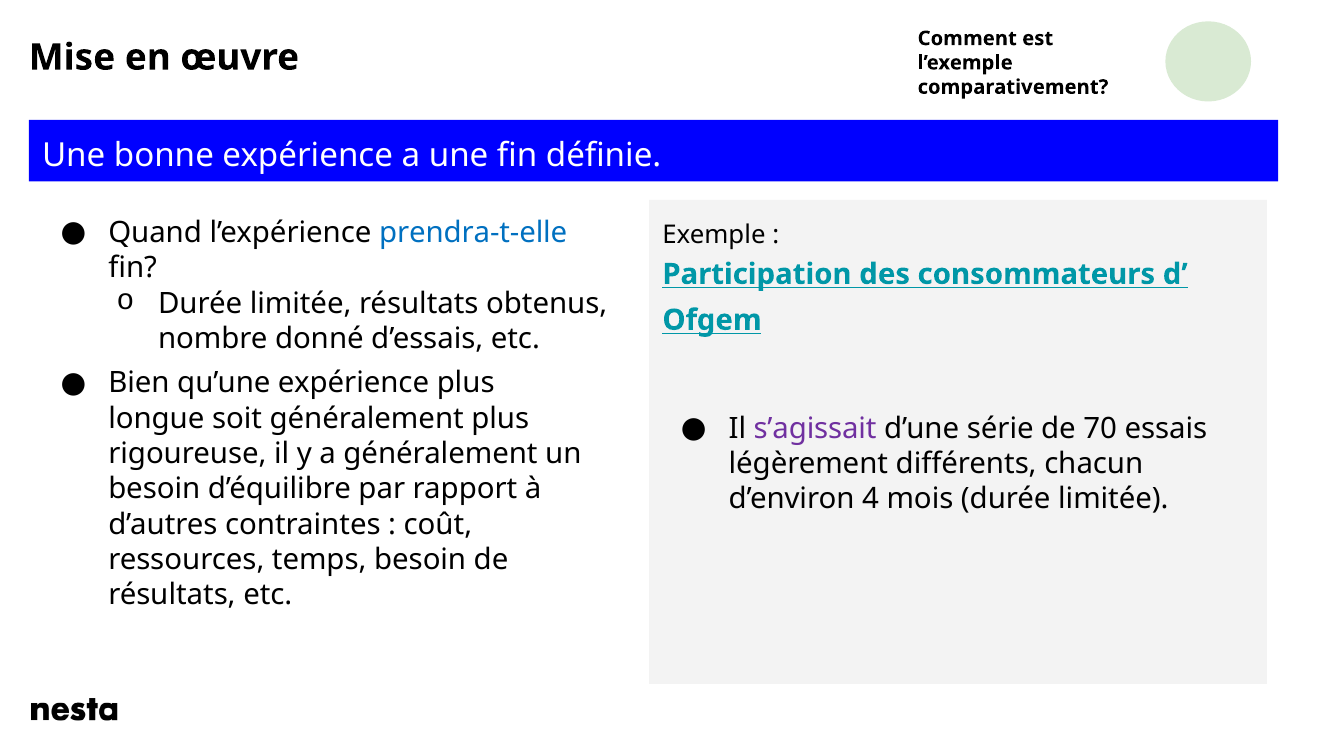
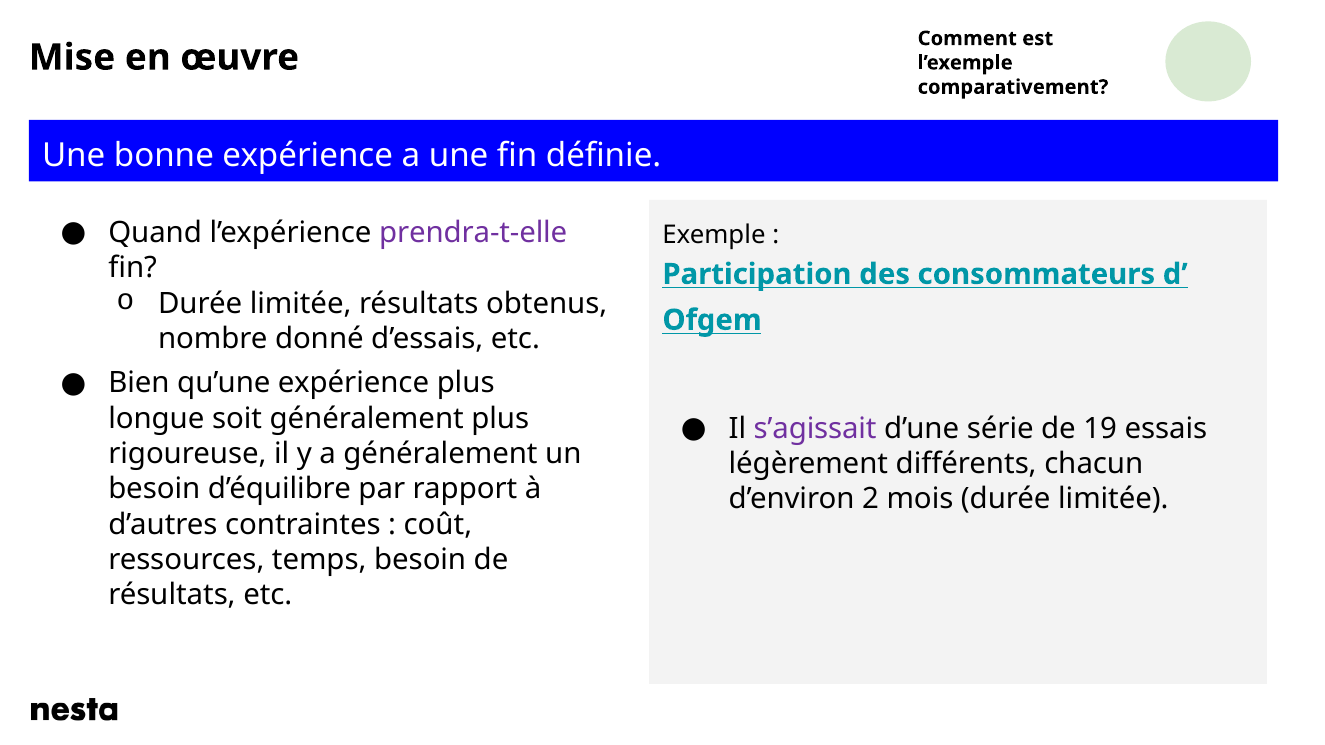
prendra-t-elle colour: blue -> purple
70: 70 -> 19
4: 4 -> 2
